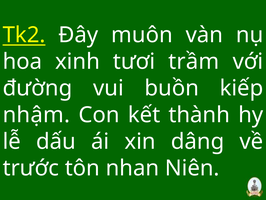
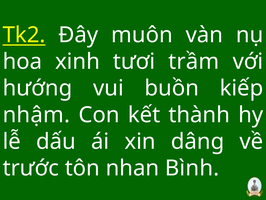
đường: đường -> hướng
Niên: Niên -> Bình
